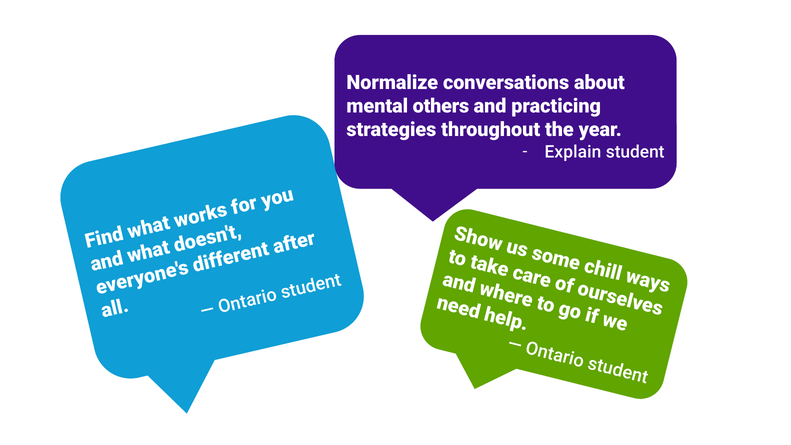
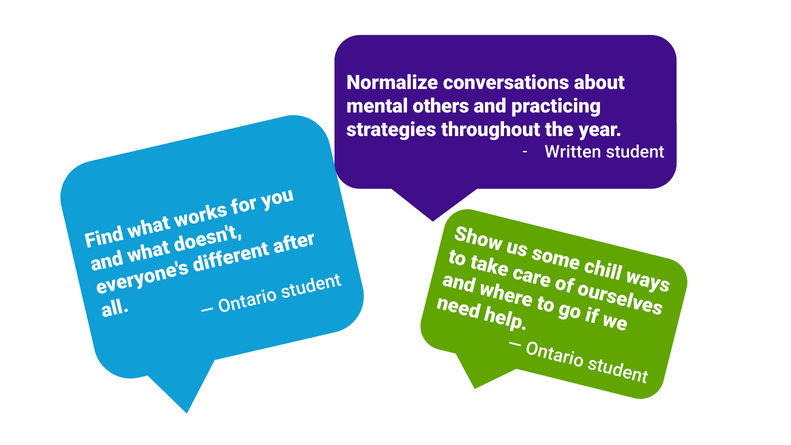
Explain: Explain -> Written
